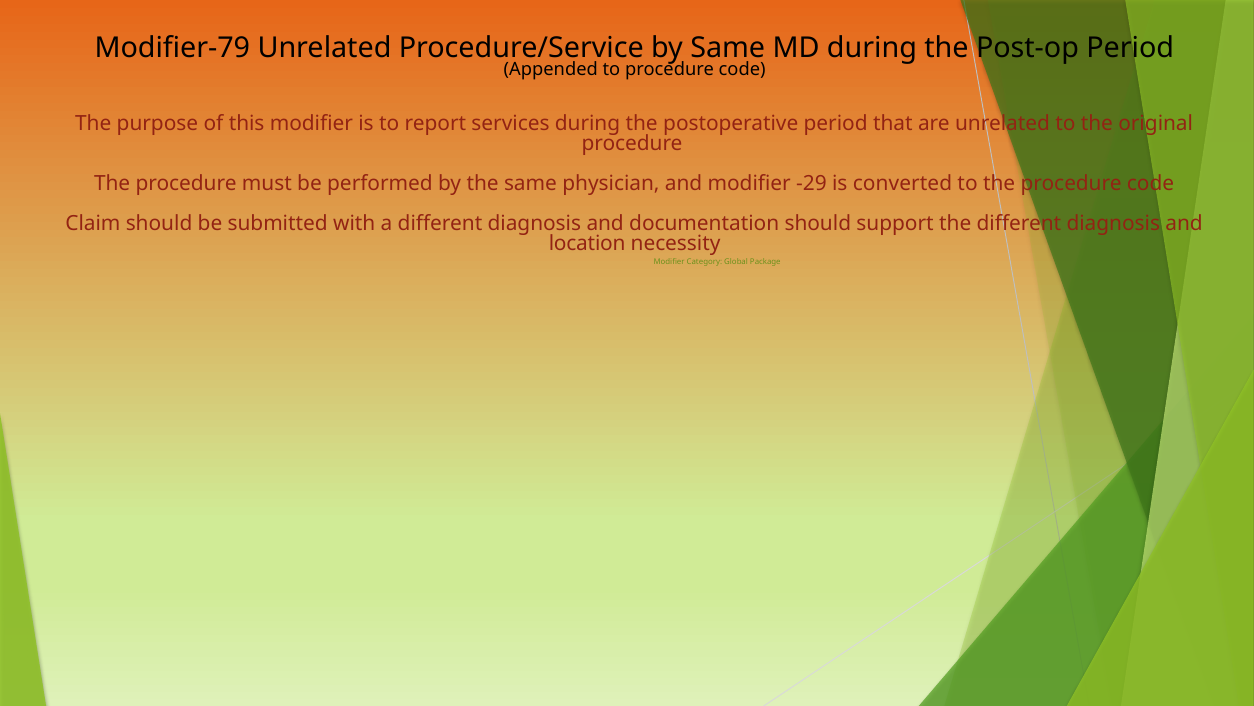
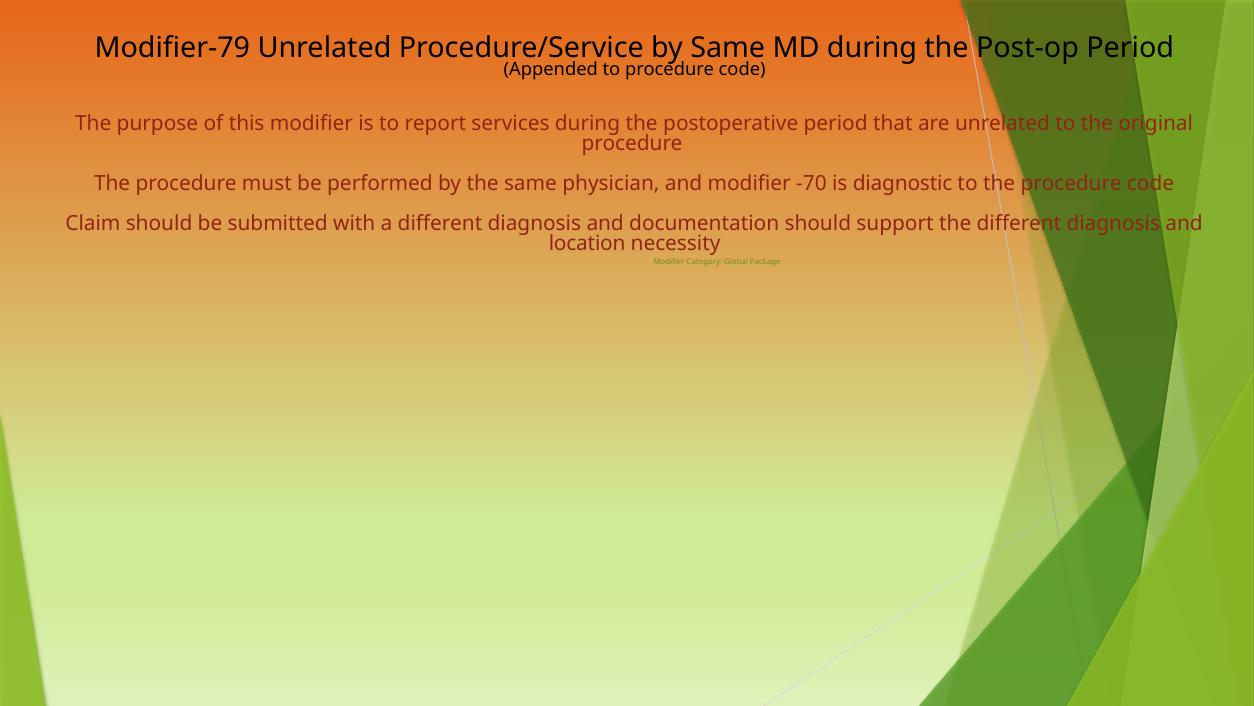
-29: -29 -> -70
converted: converted -> diagnostic
